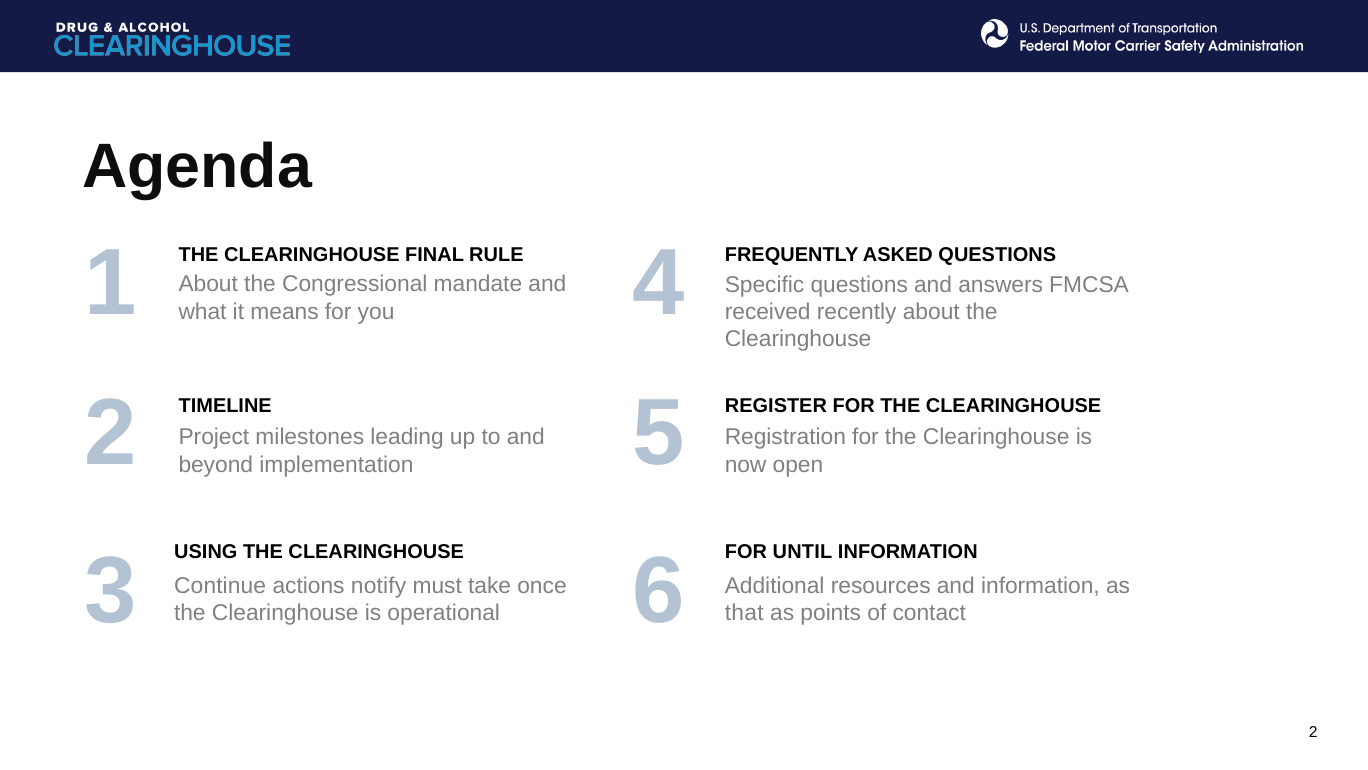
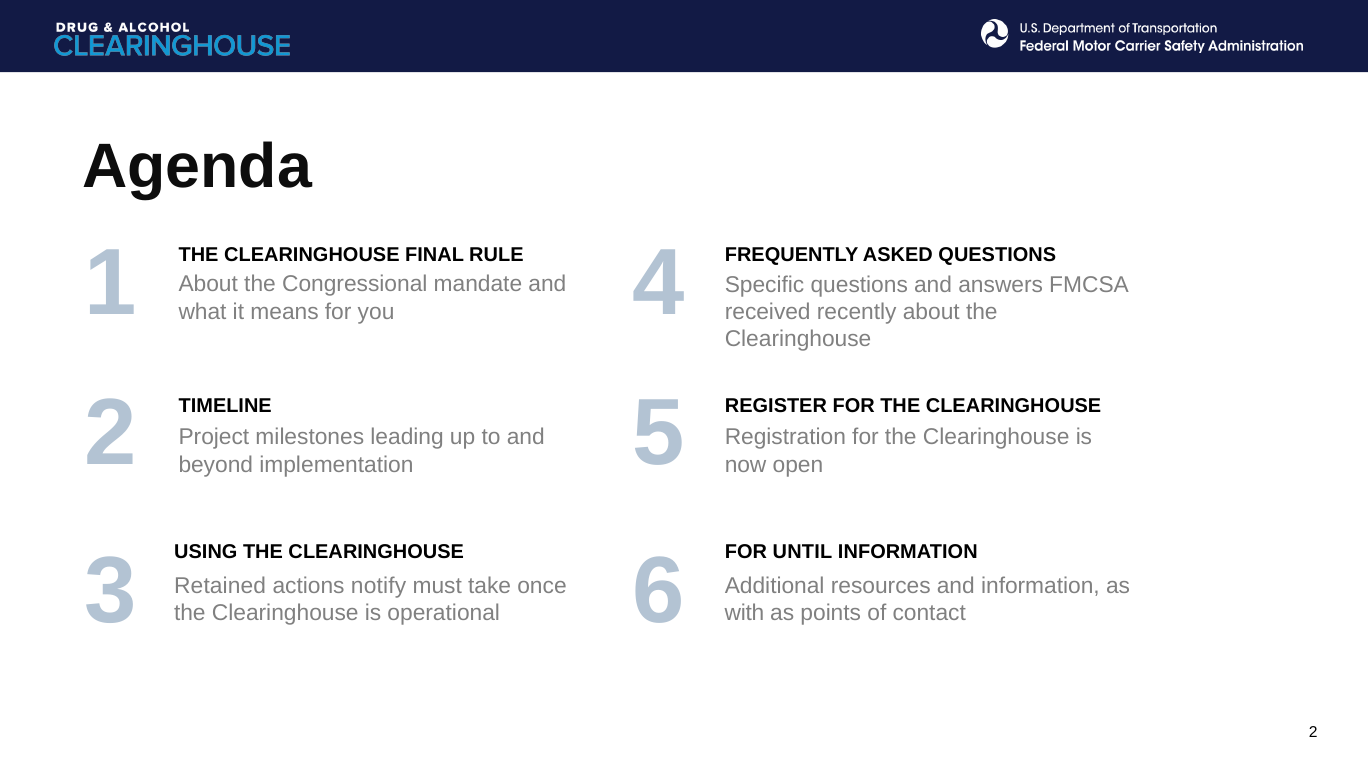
Continue: Continue -> Retained
that: that -> with
